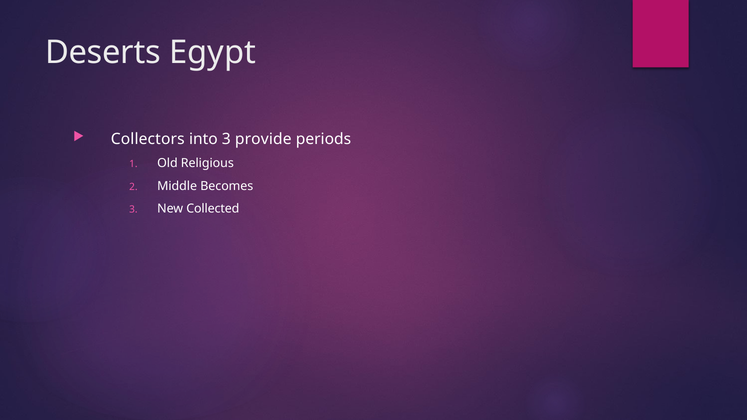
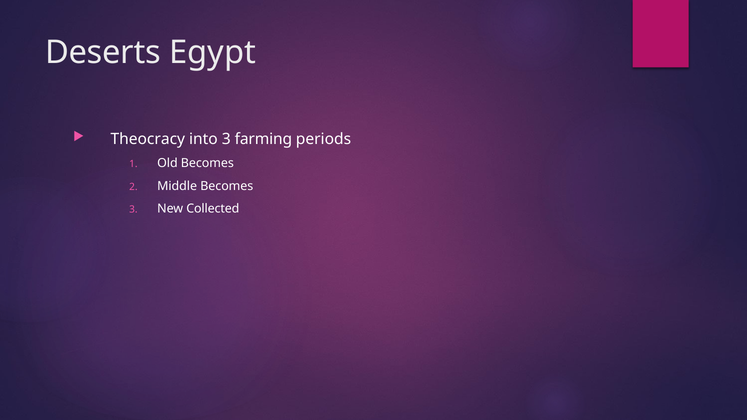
Collectors: Collectors -> Theocracy
provide: provide -> farming
Old Religious: Religious -> Becomes
